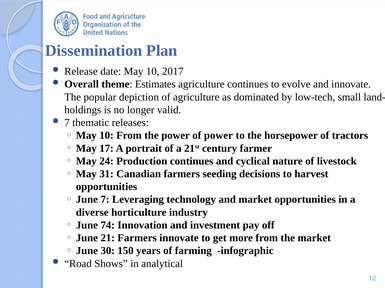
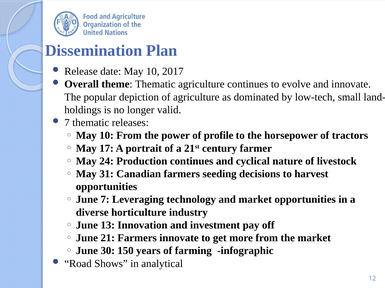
theme Estimates: Estimates -> Thematic
of power: power -> profile
74: 74 -> 13
